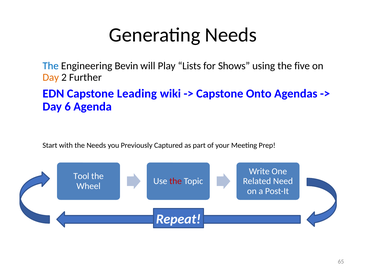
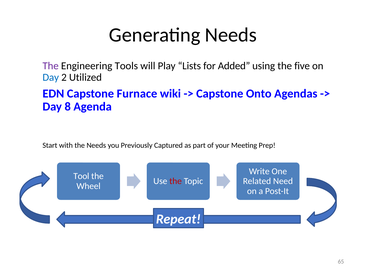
The at (51, 66) colour: blue -> purple
Bevin: Bevin -> Tools
Shows: Shows -> Added
Day at (51, 78) colour: orange -> blue
Further: Further -> Utilized
Leading: Leading -> Furnace
6: 6 -> 8
